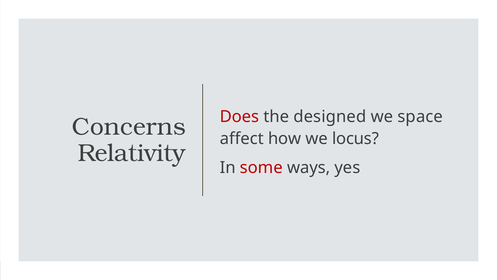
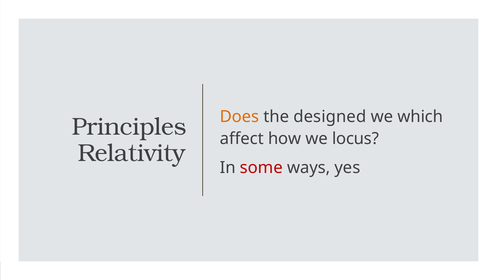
Does colour: red -> orange
space: space -> which
Concerns: Concerns -> Principles
